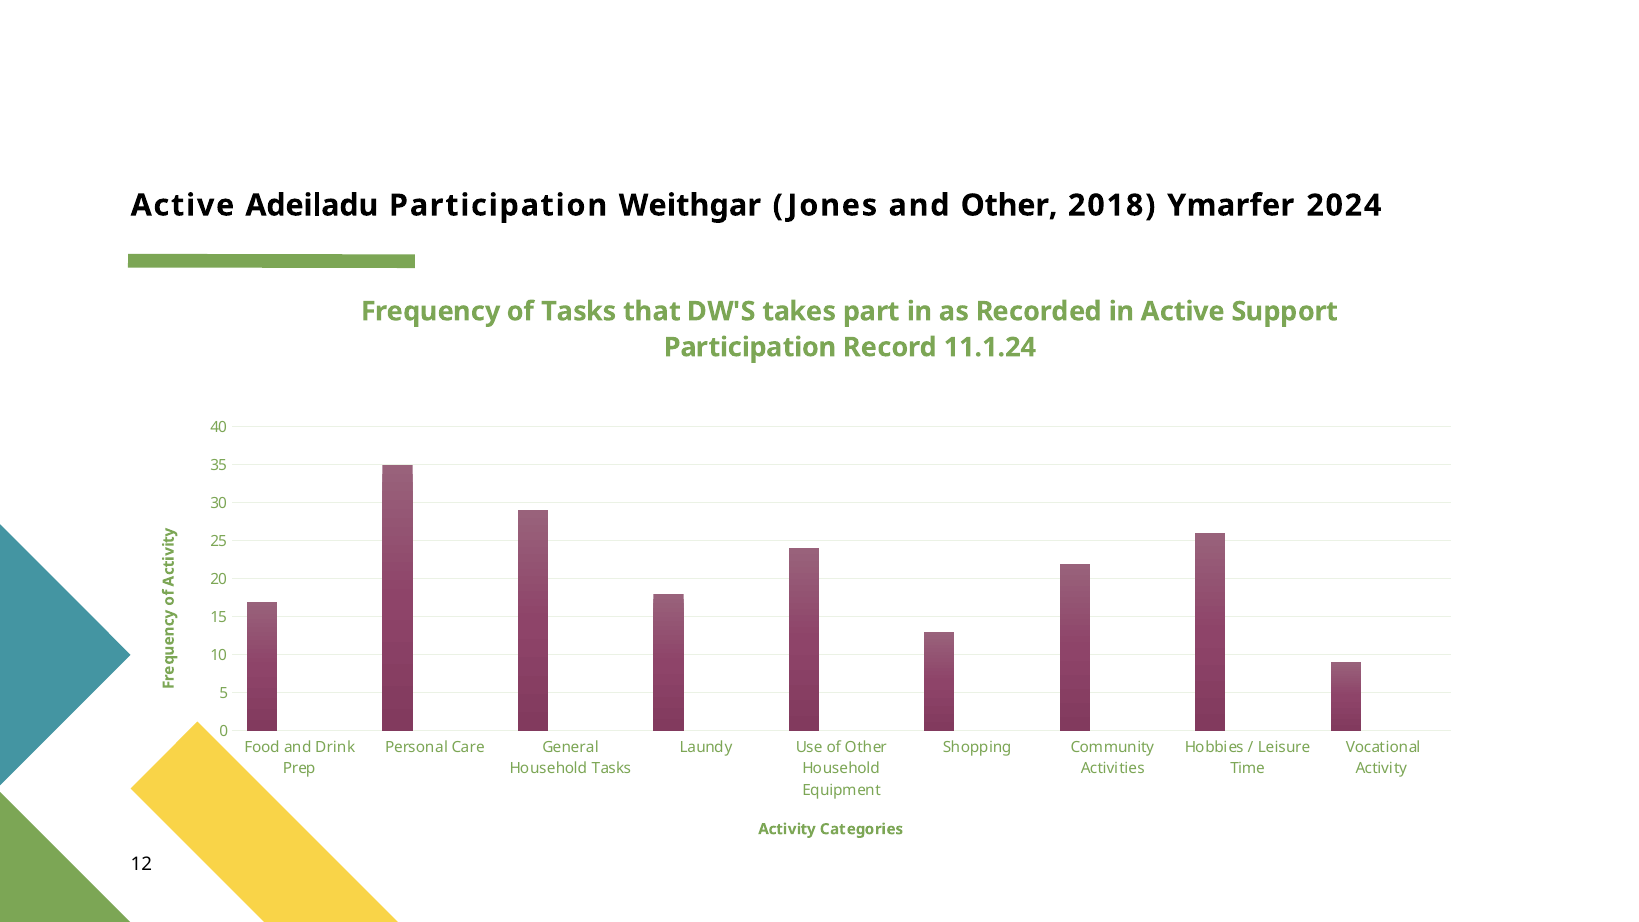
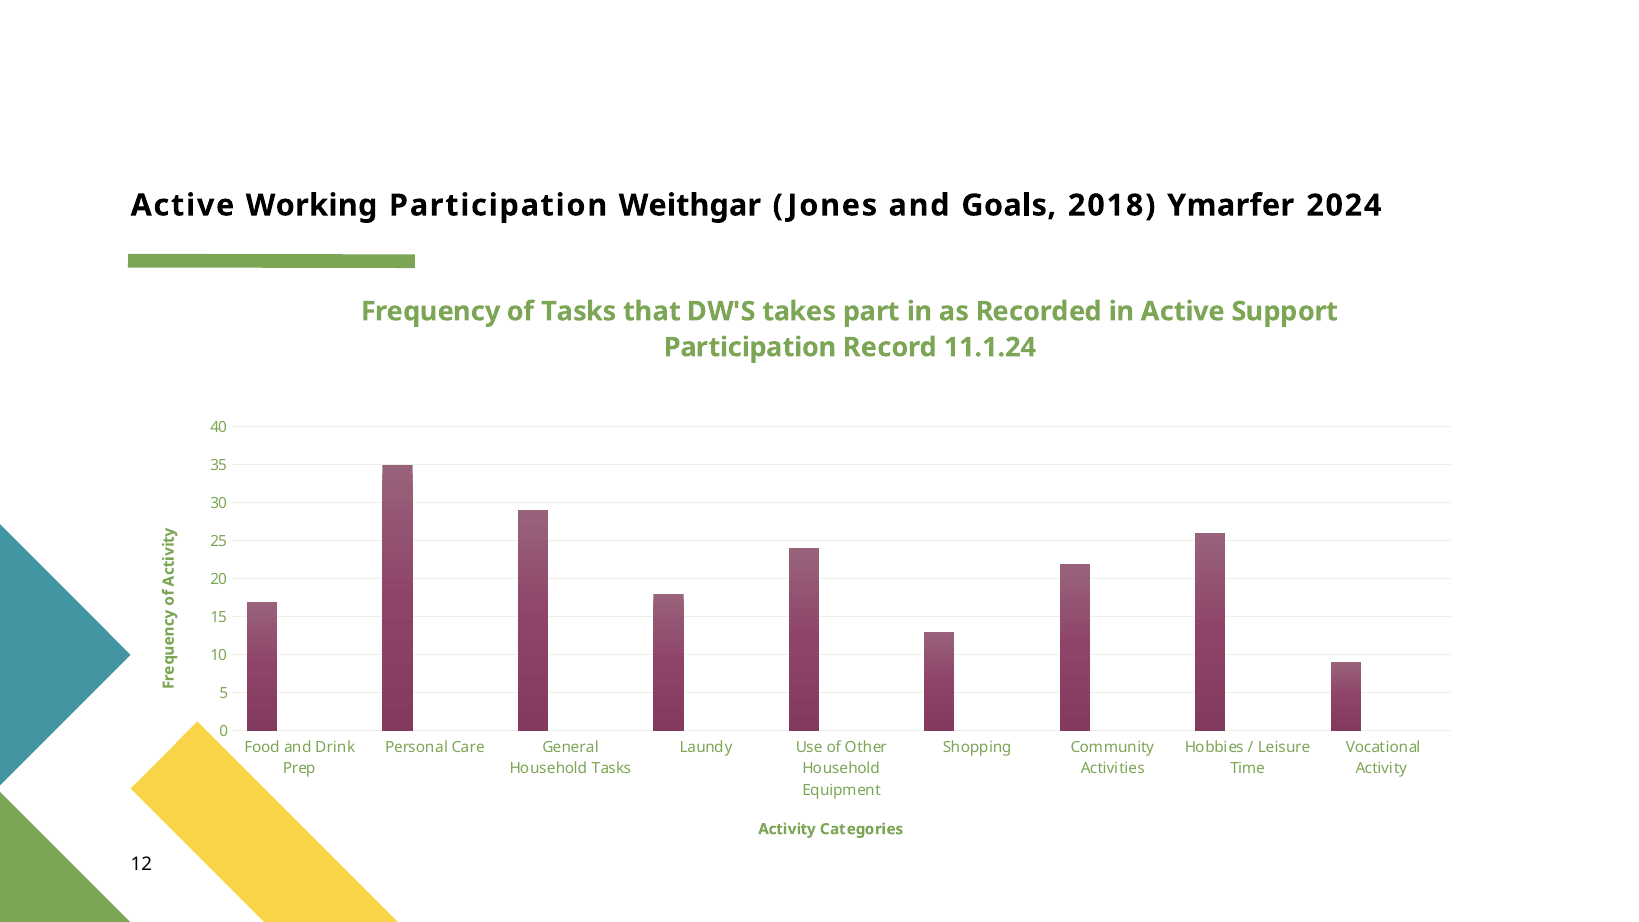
Adeiladu: Adeiladu -> Working
and Other: Other -> Goals
